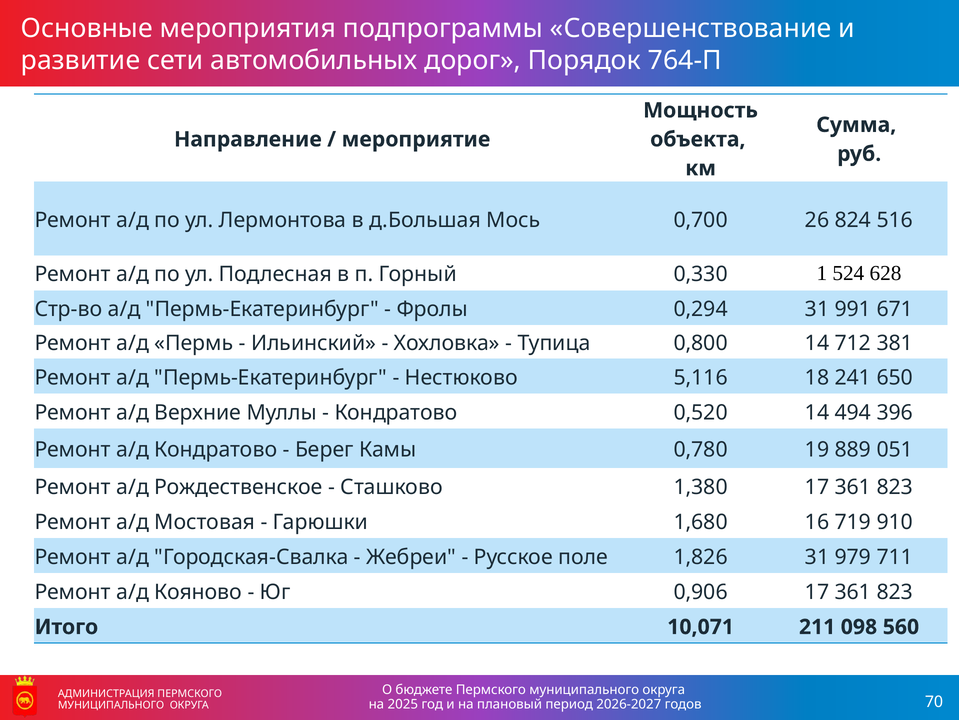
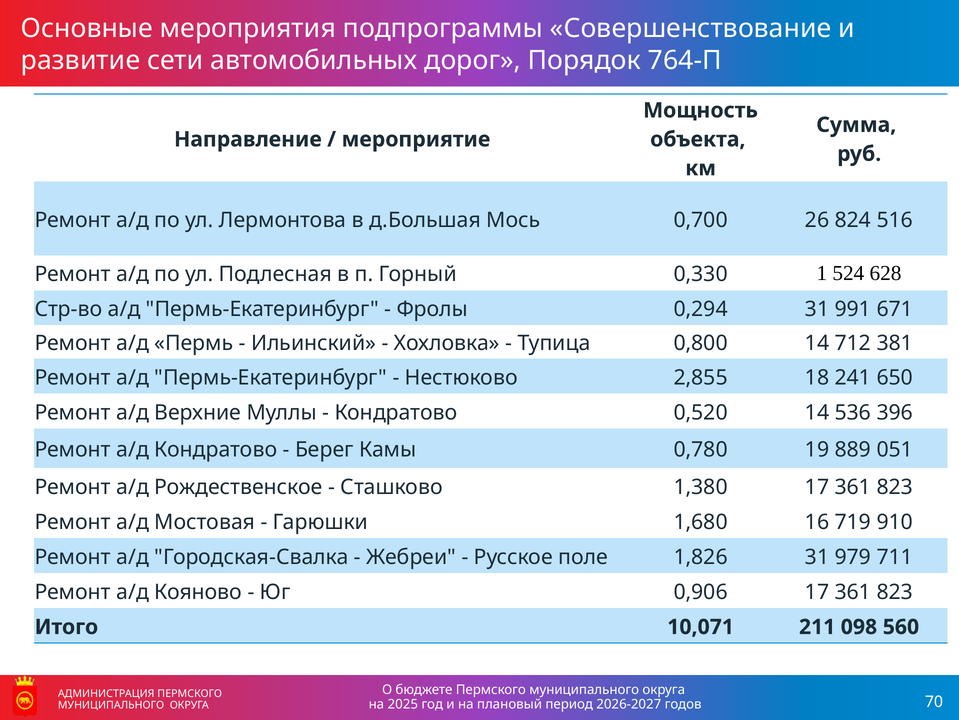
5,116: 5,116 -> 2,855
494: 494 -> 536
